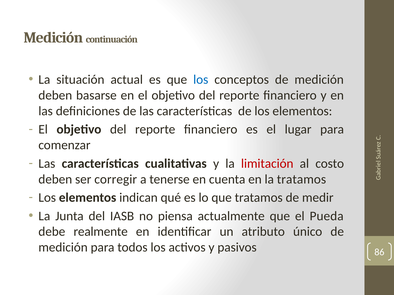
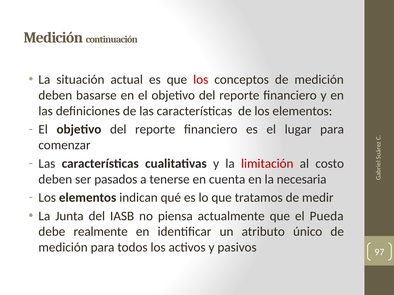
los at (201, 80) colour: blue -> red
corregir: corregir -> pasados
la tratamos: tratamos -> necesaria
86: 86 -> 97
